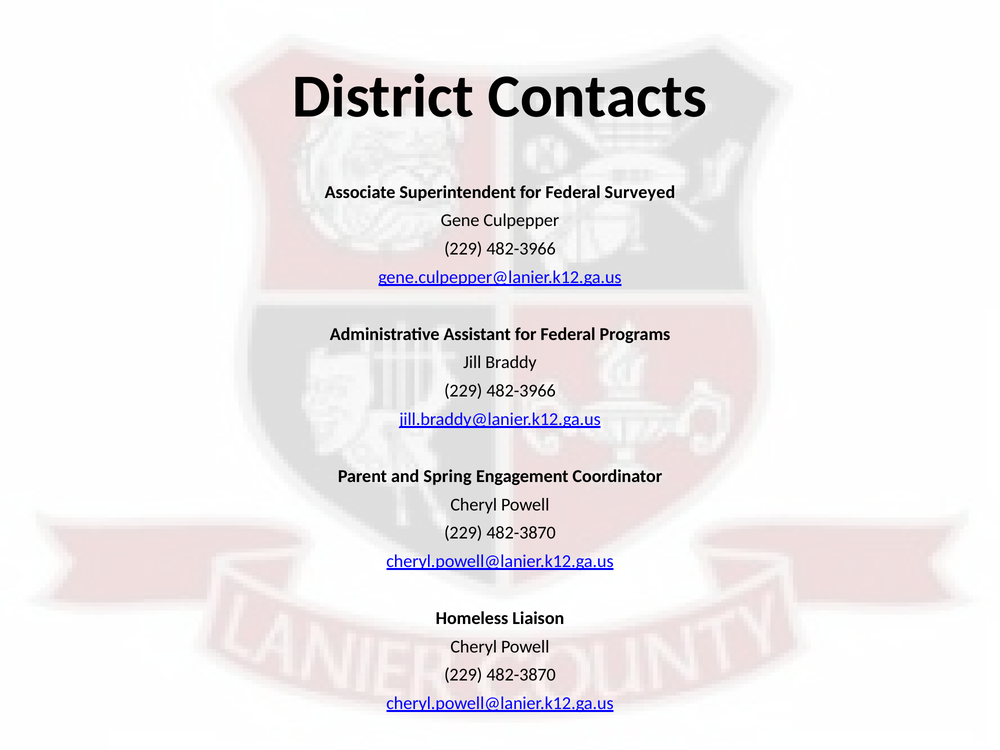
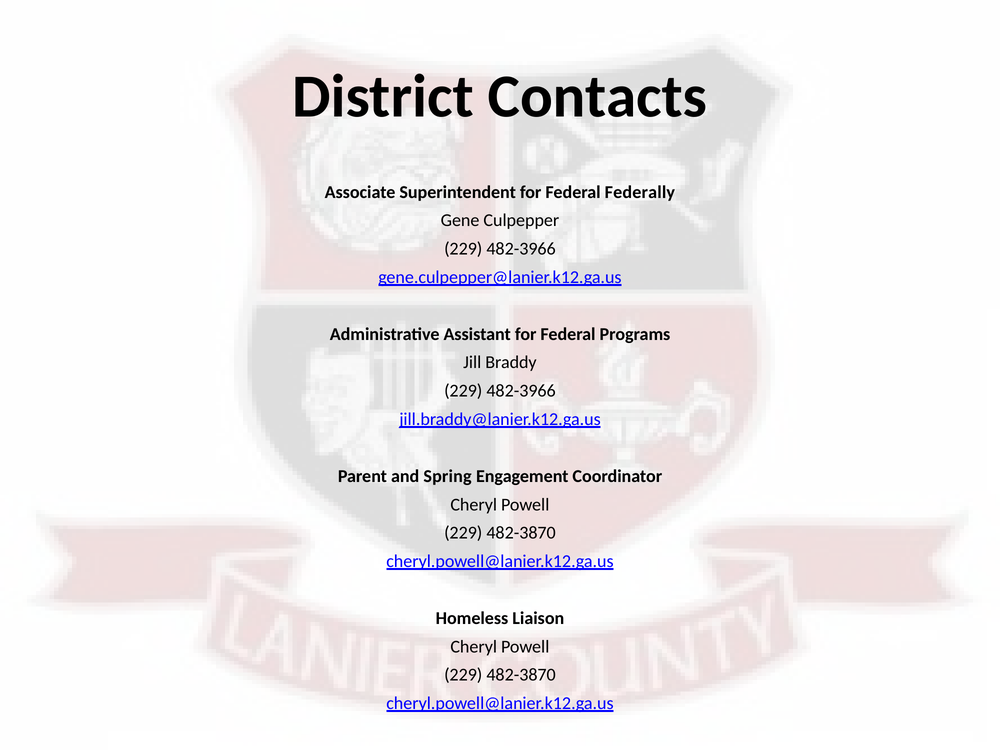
Surveyed: Surveyed -> Federally
